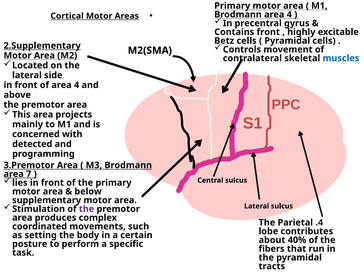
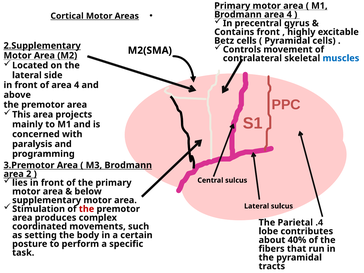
detected: detected -> paralysis
7: 7 -> 2
the at (87, 209) colour: purple -> red
